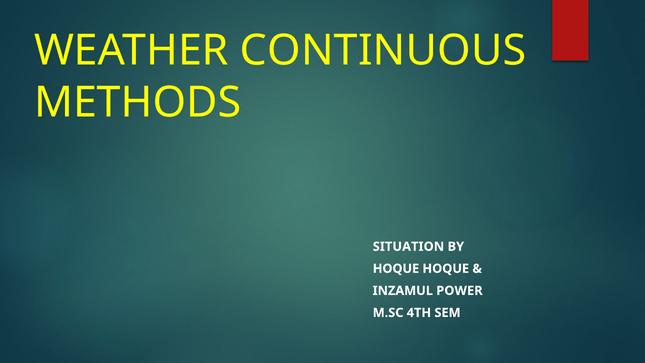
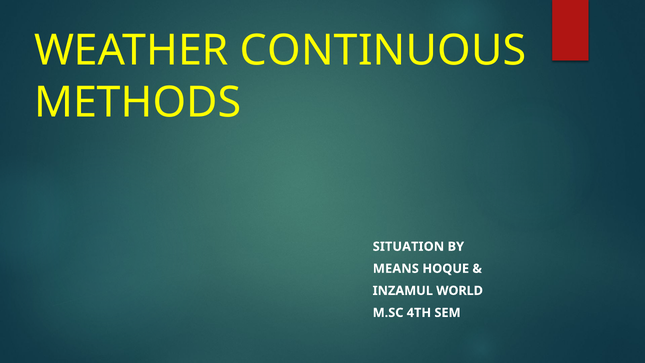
HOQUE at (396, 268): HOQUE -> MEANS
POWER: POWER -> WORLD
